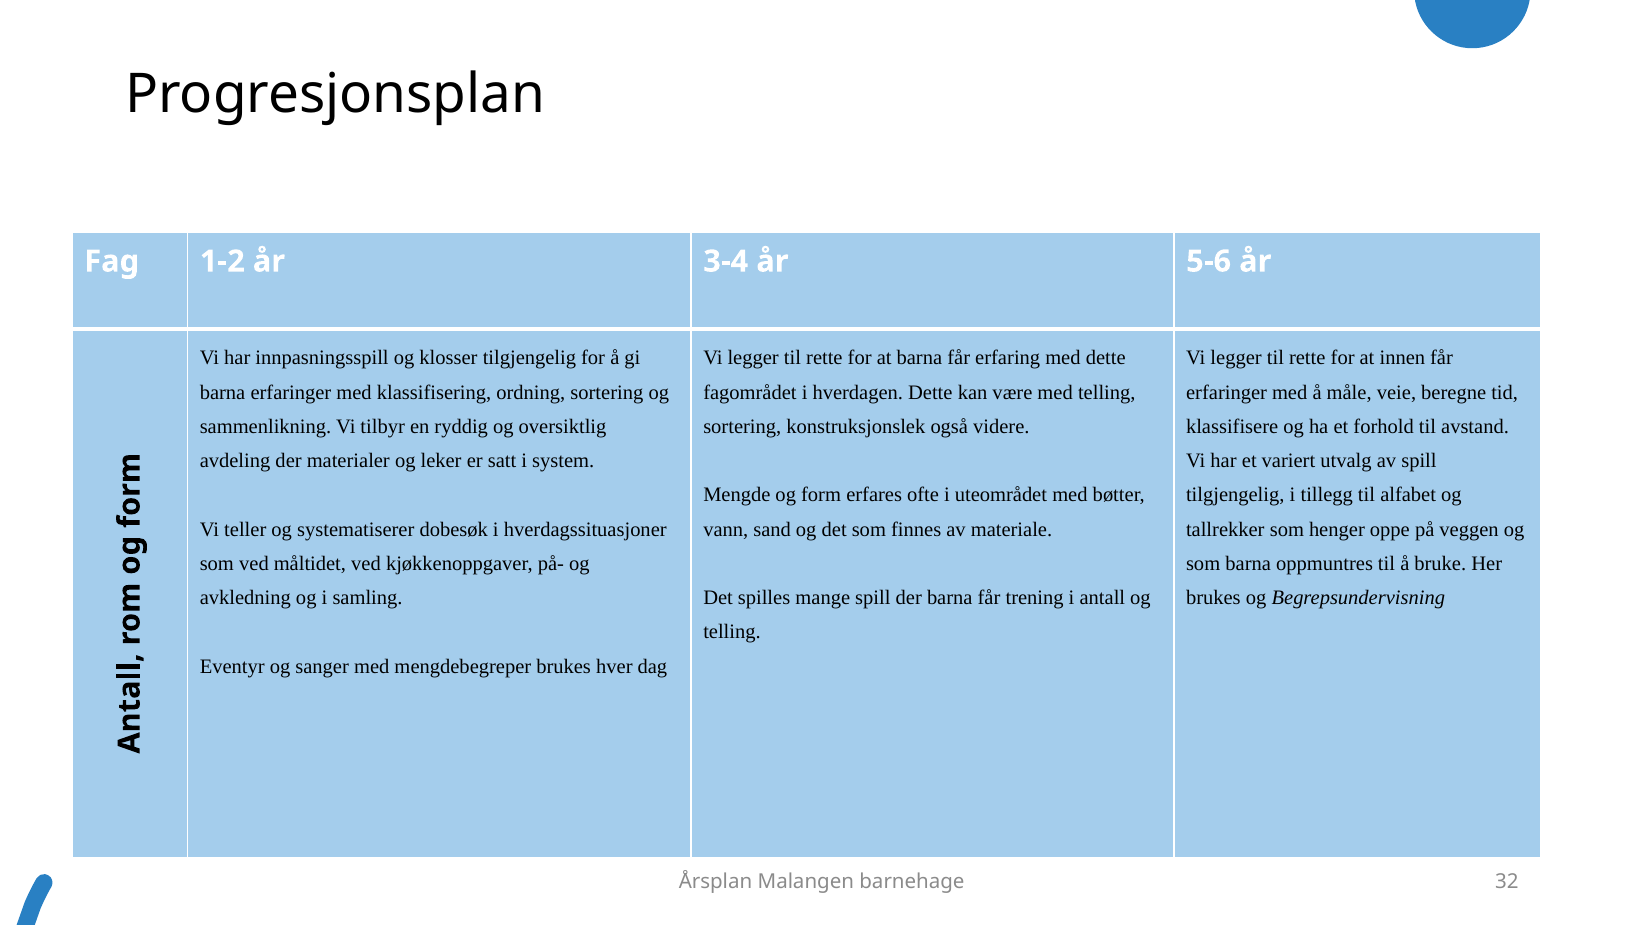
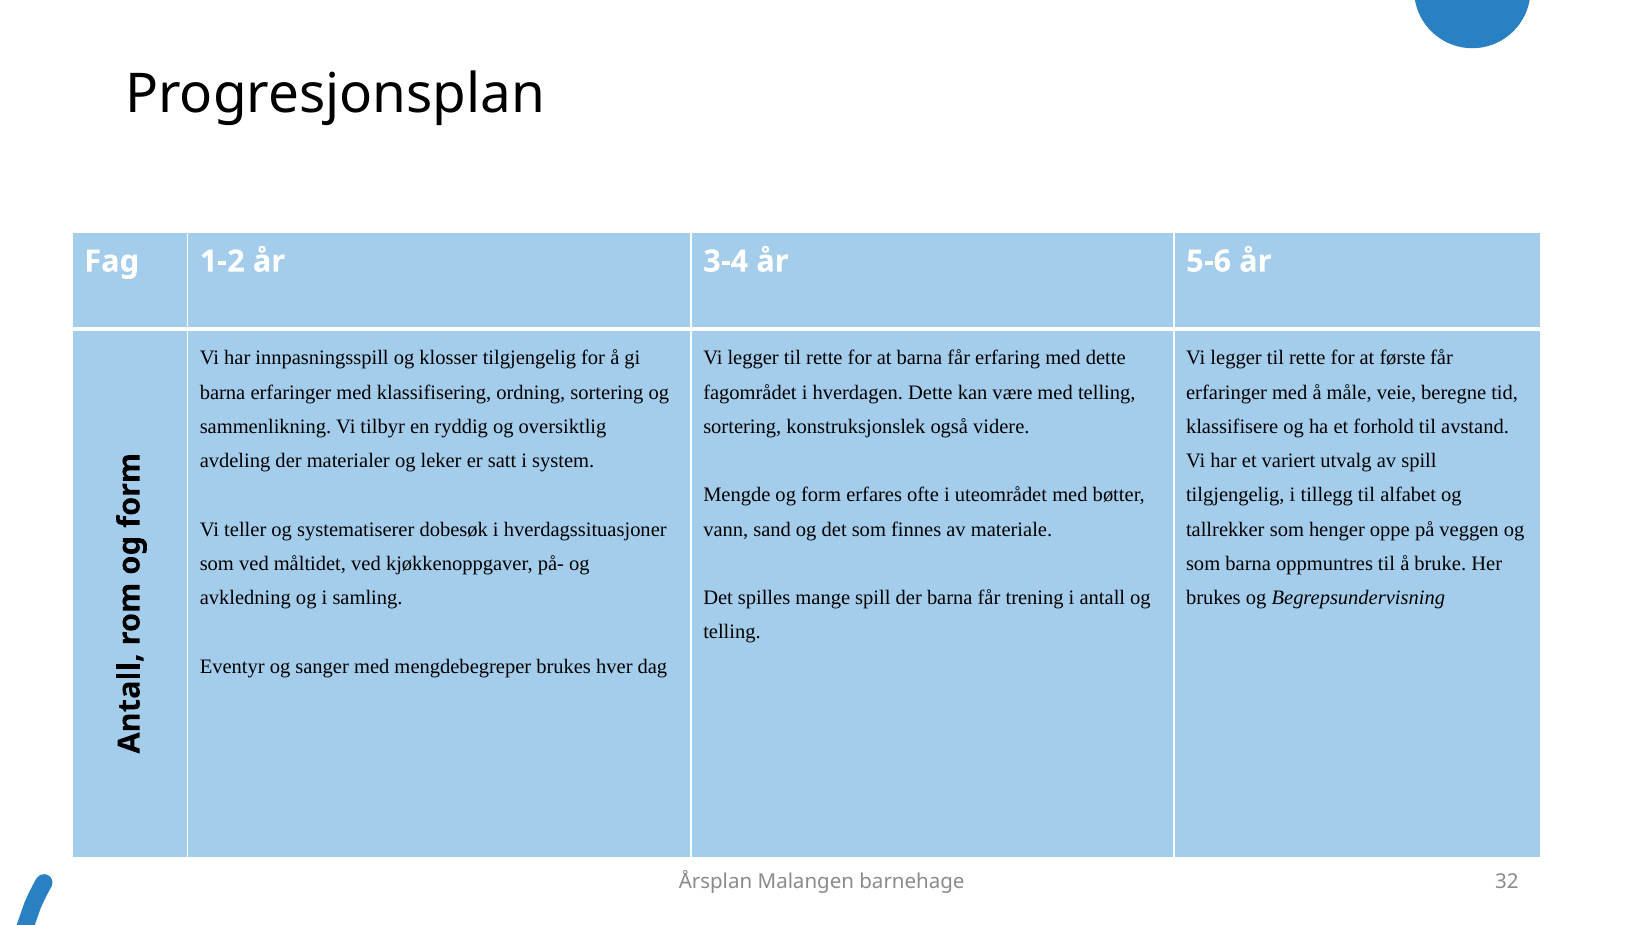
innen: innen -> første
